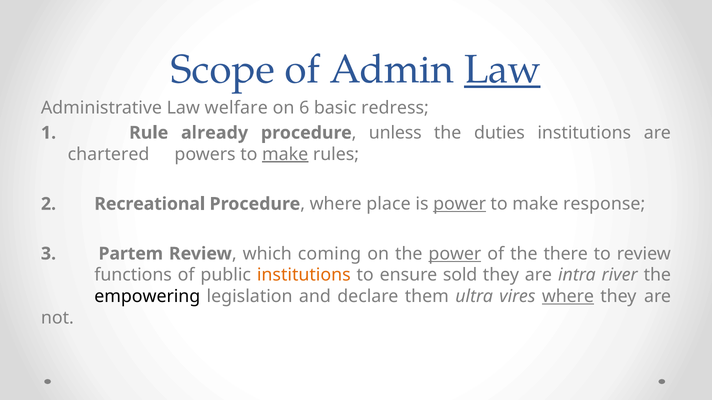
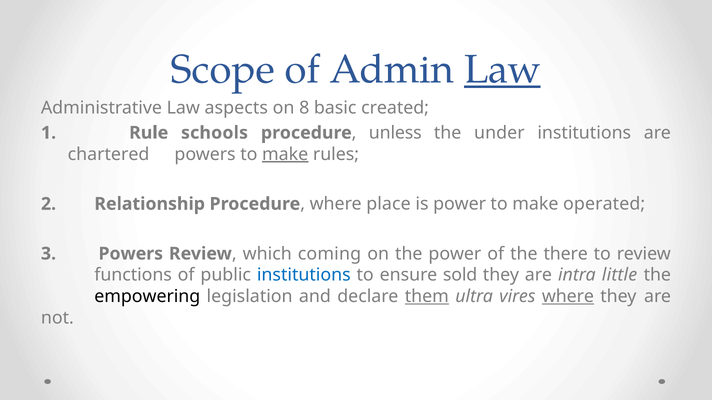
welfare: welfare -> aspects
6: 6 -> 8
redress: redress -> created
already: already -> schools
duties: duties -> under
Recreational: Recreational -> Relationship
power at (460, 204) underline: present -> none
response: response -> operated
3 Partem: Partem -> Powers
power at (455, 254) underline: present -> none
institutions at (304, 275) colour: orange -> blue
river: river -> little
them underline: none -> present
